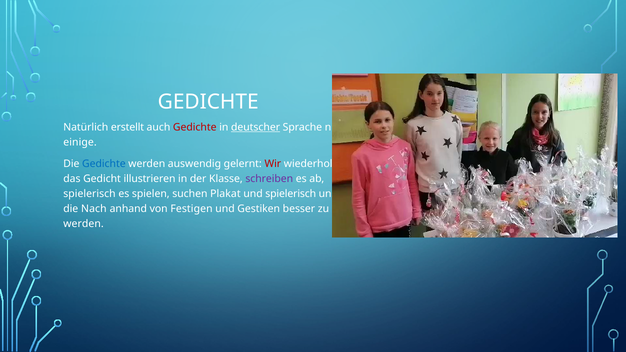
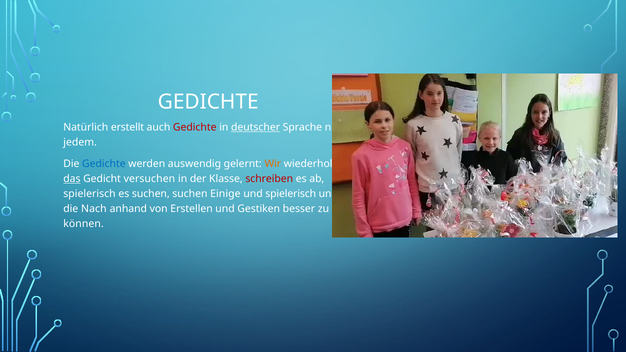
einige: einige -> jedem
Wir colour: red -> orange
das underline: none -> present
illustrieren: illustrieren -> versuchen
schreiben colour: purple -> red
es spielen: spielen -> suchen
Plakat: Plakat -> Einige
Festigen: Festigen -> Erstellen
werden at (84, 224): werden -> können
